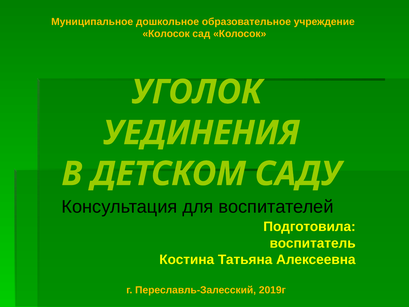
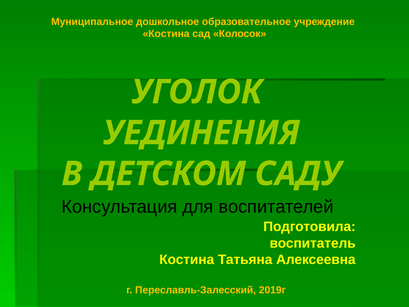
Колосок at (166, 34): Колосок -> Костина
